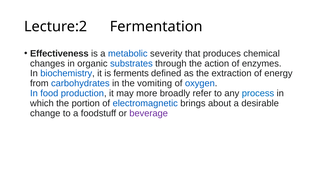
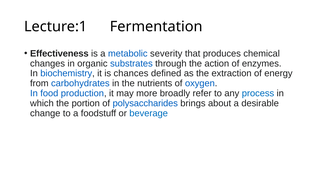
Lecture:2: Lecture:2 -> Lecture:1
ferments: ferments -> chances
vomiting: vomiting -> nutrients
electromagnetic: electromagnetic -> polysaccharides
beverage colour: purple -> blue
